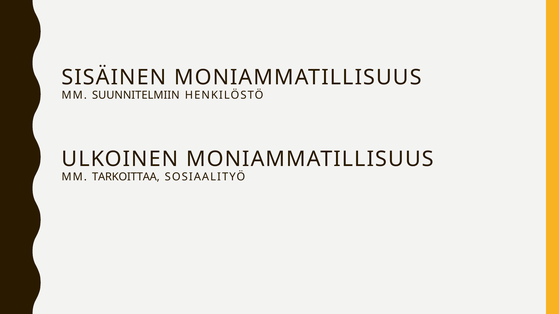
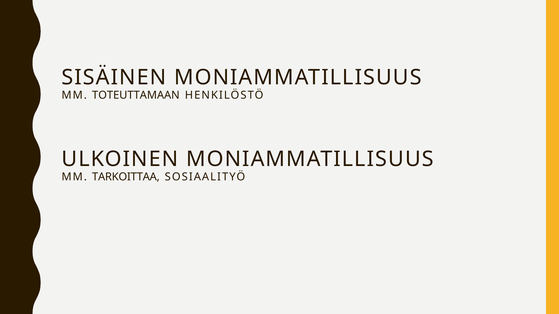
SUUNNITELMIIN: SUUNNITELMIIN -> TOTEUTTAMAAN
